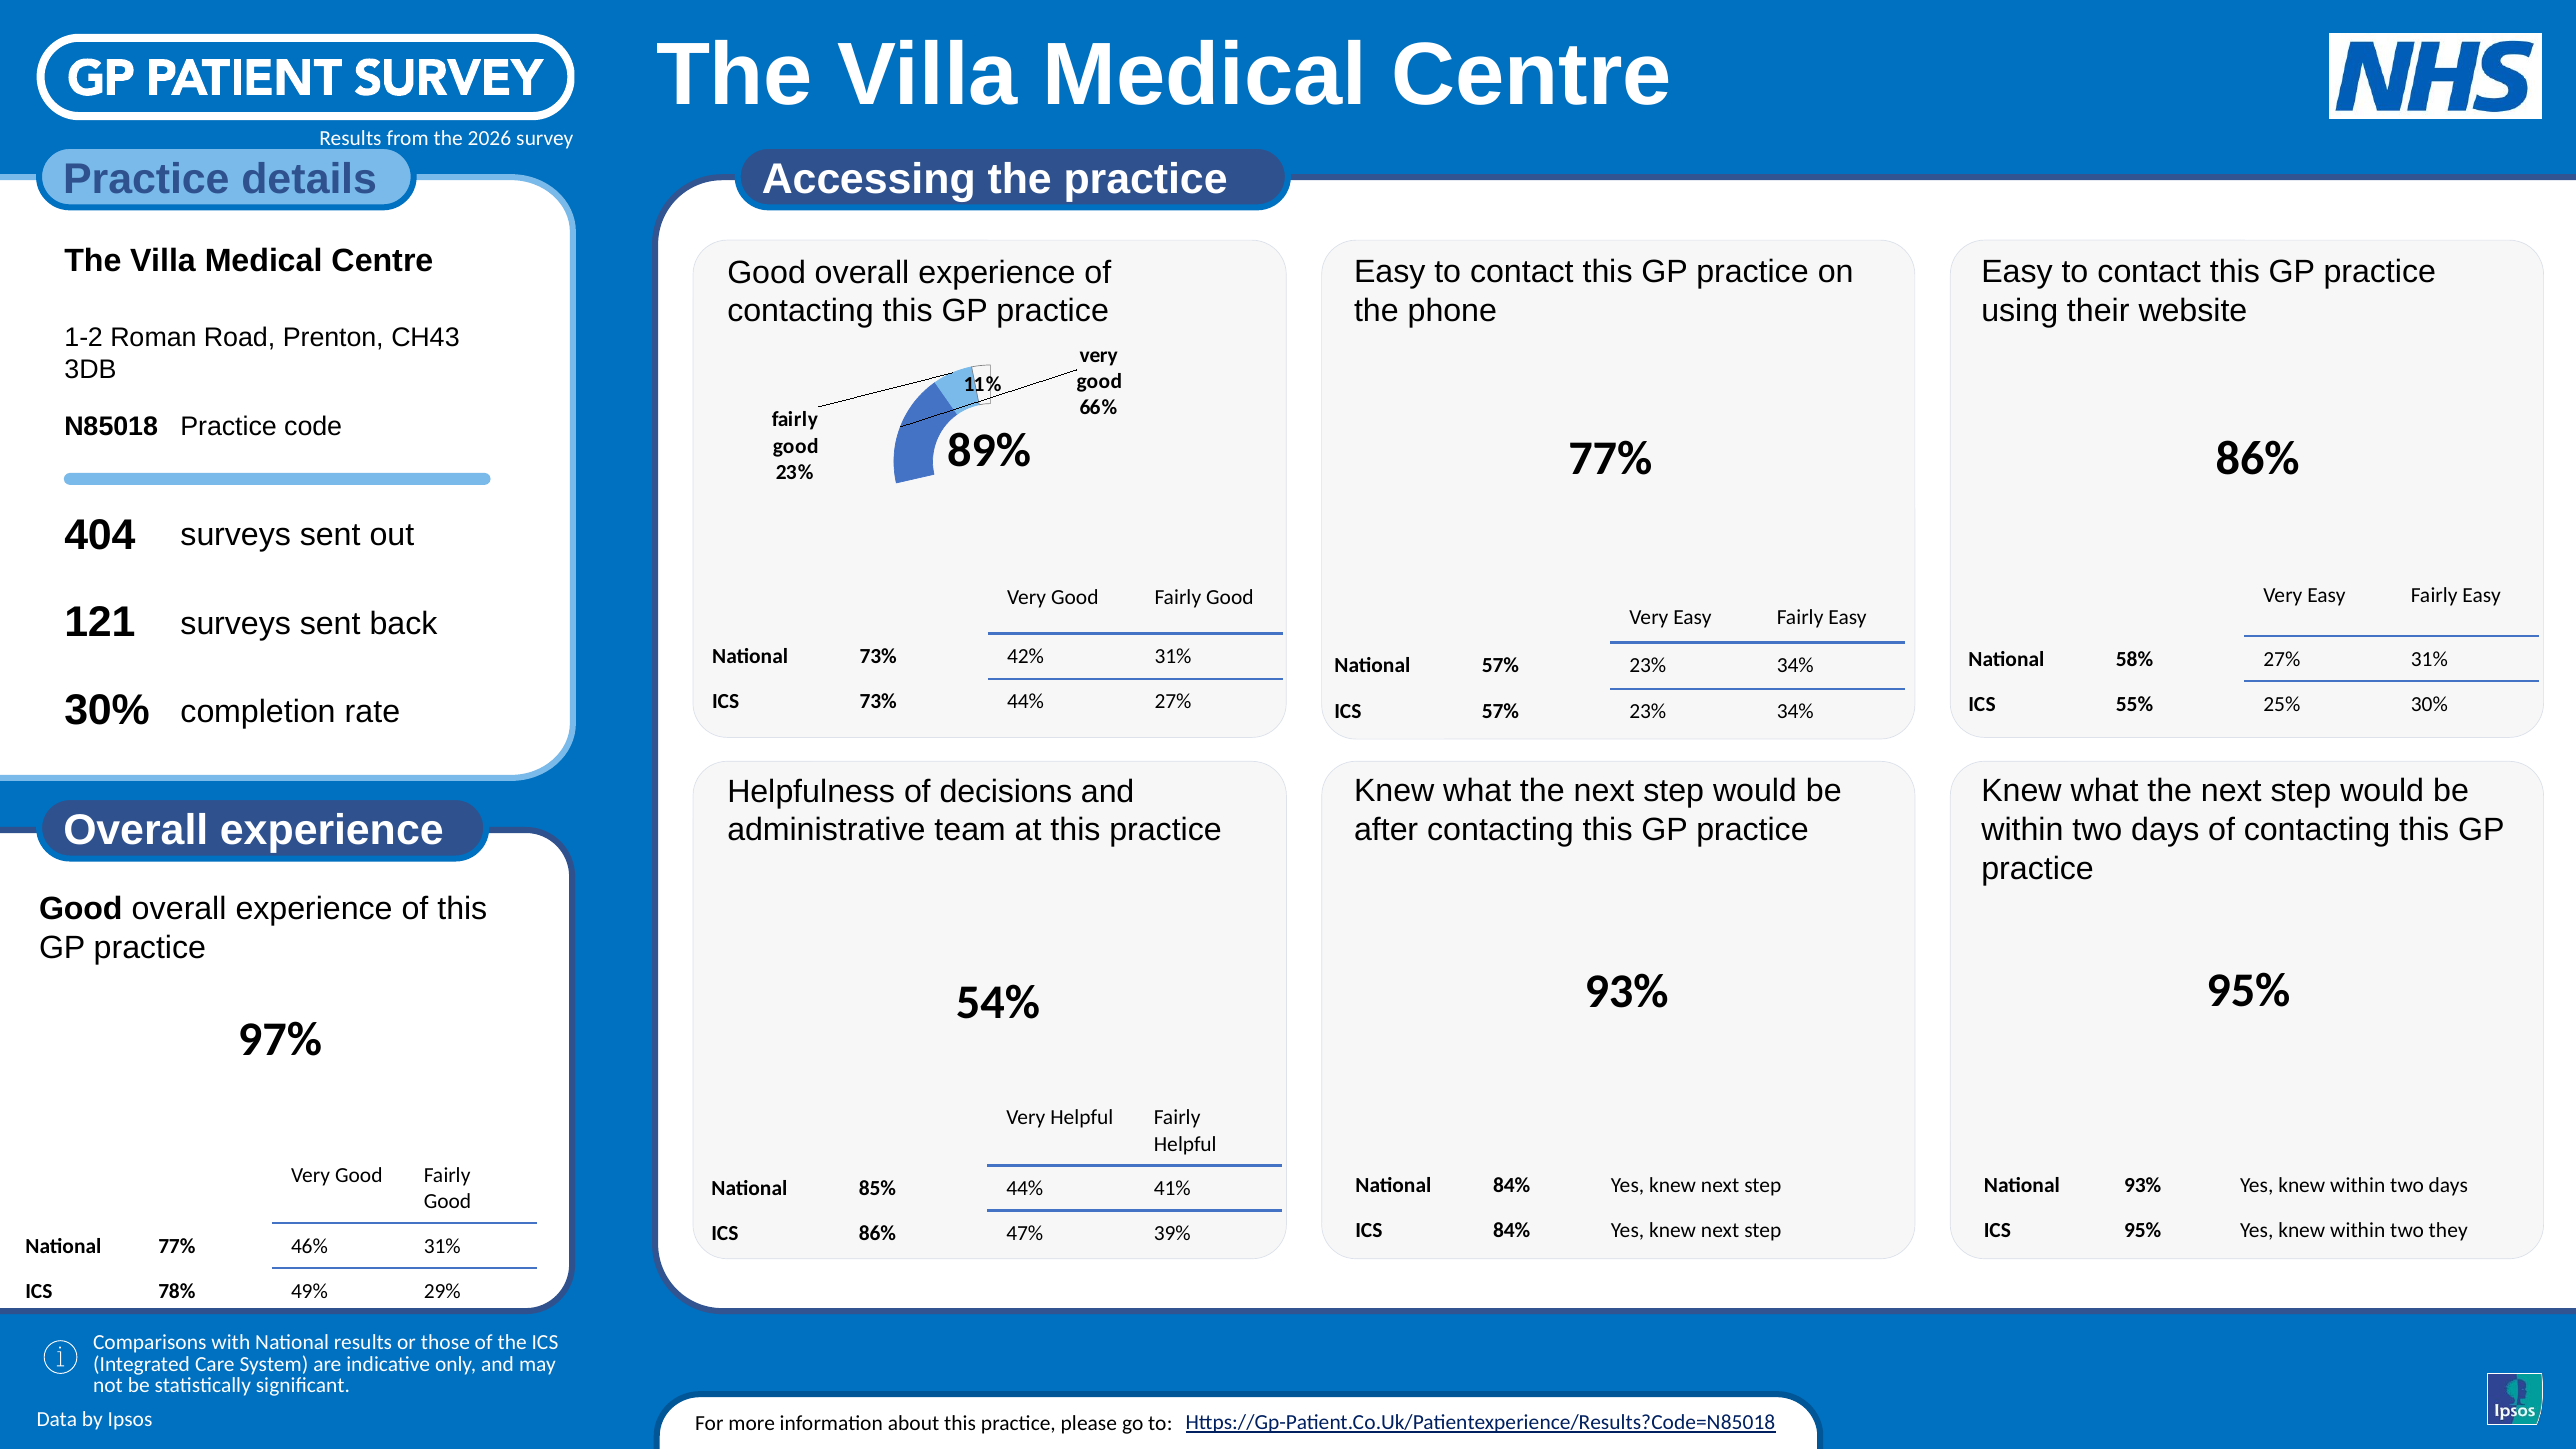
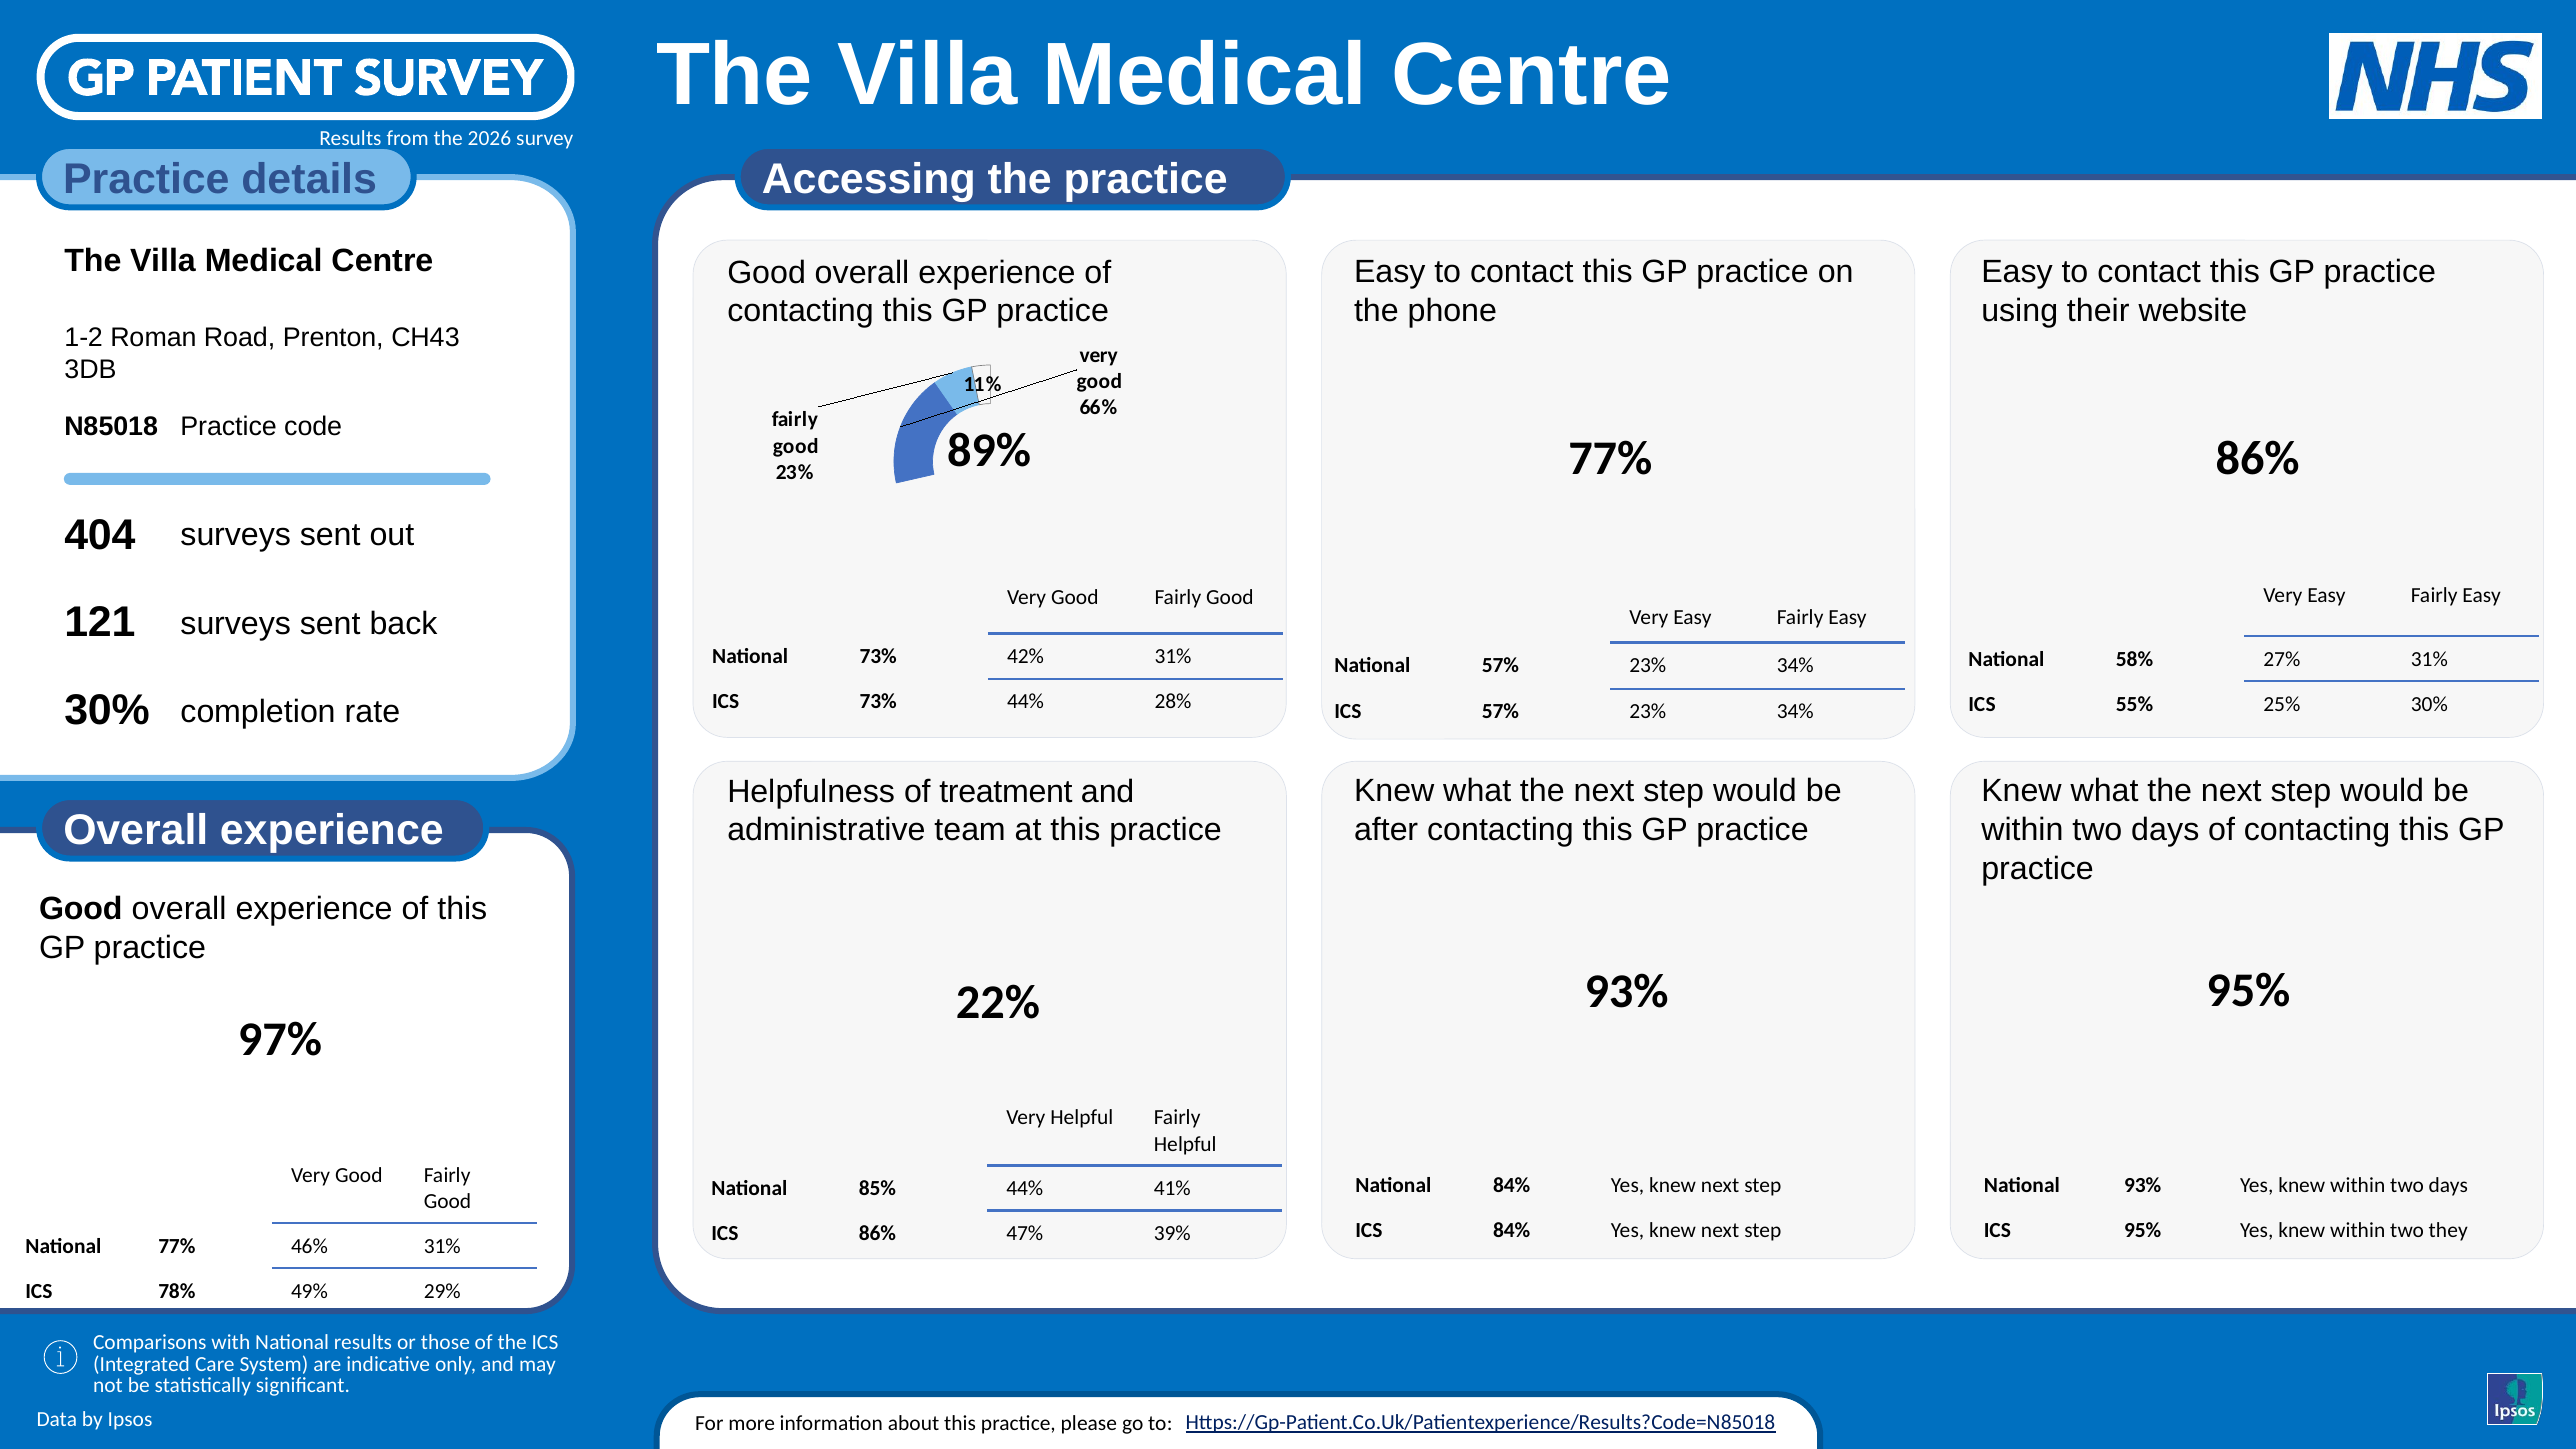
44% 27%: 27% -> 28%
decisions: decisions -> treatment
54%: 54% -> 22%
